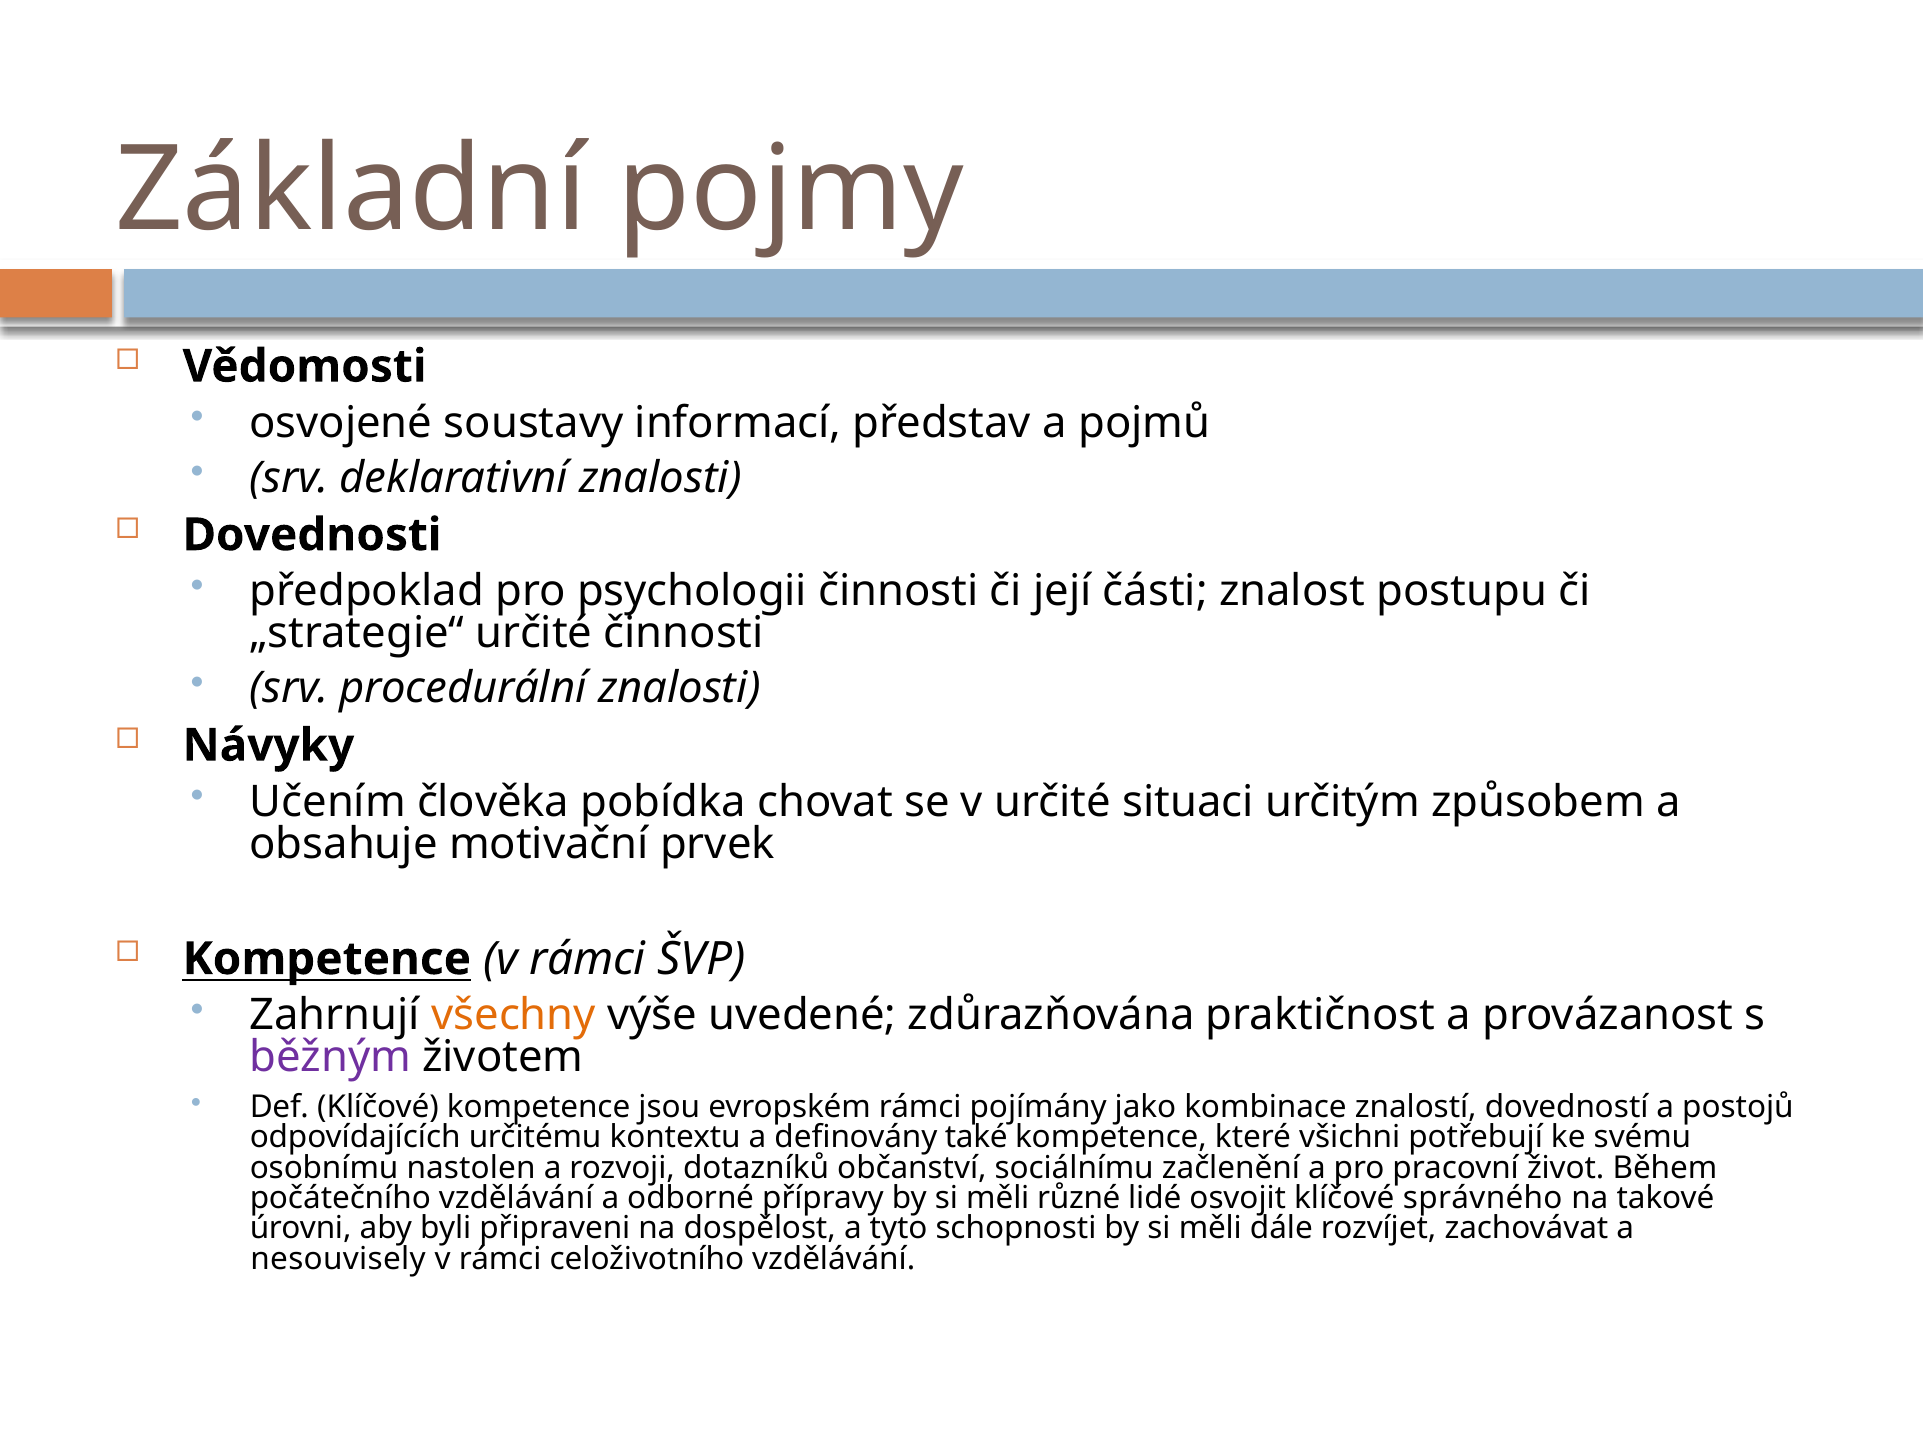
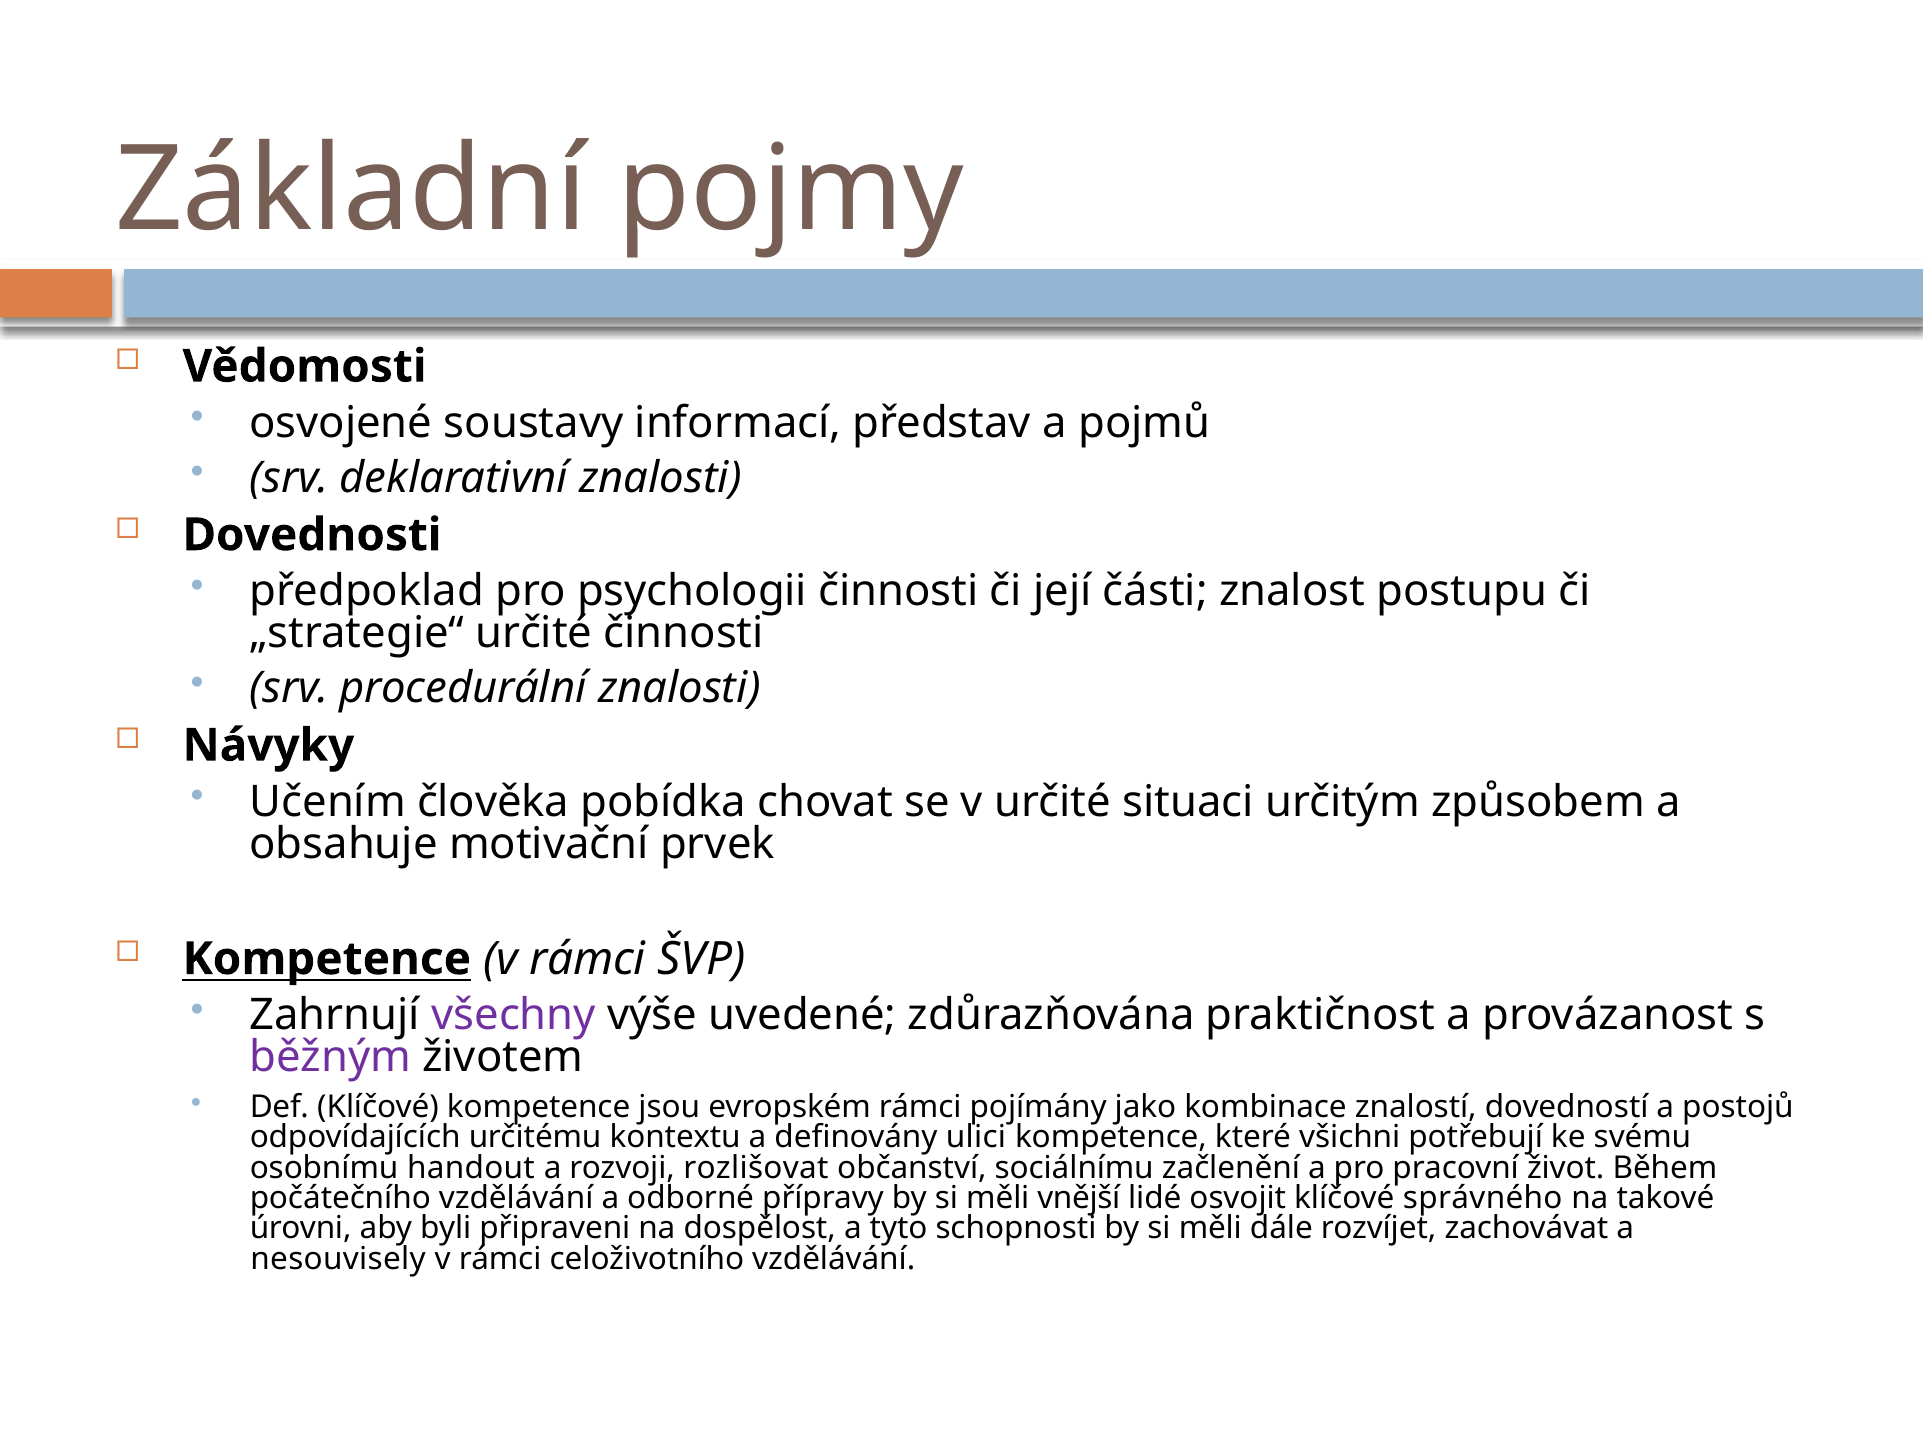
všechny colour: orange -> purple
také: také -> ulici
nastolen: nastolen -> handout
dotazníků: dotazníků -> rozlišovat
různé: různé -> vnější
